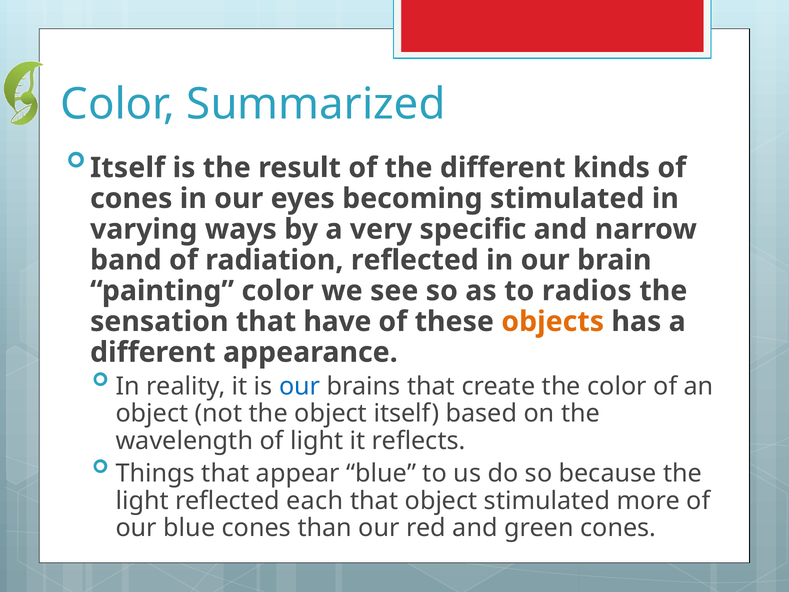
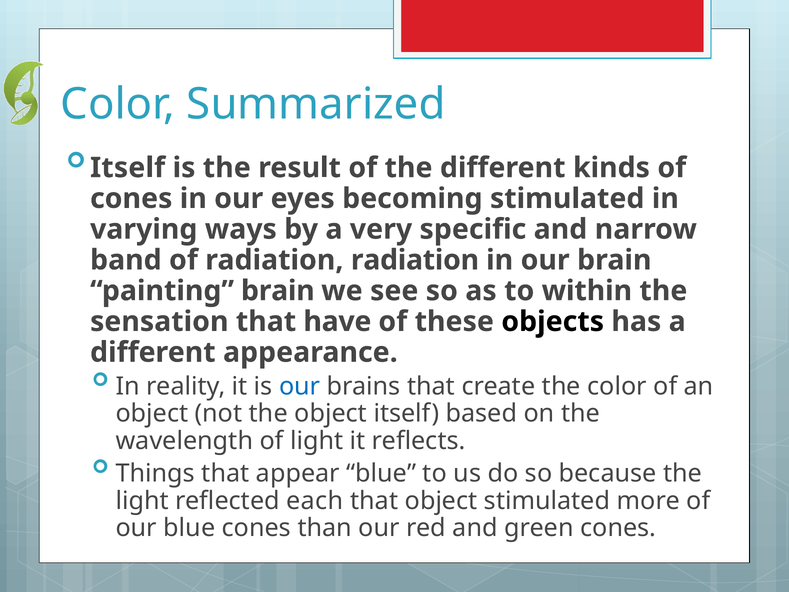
radiation reflected: reflected -> radiation
painting color: color -> brain
radios: radios -> within
objects colour: orange -> black
